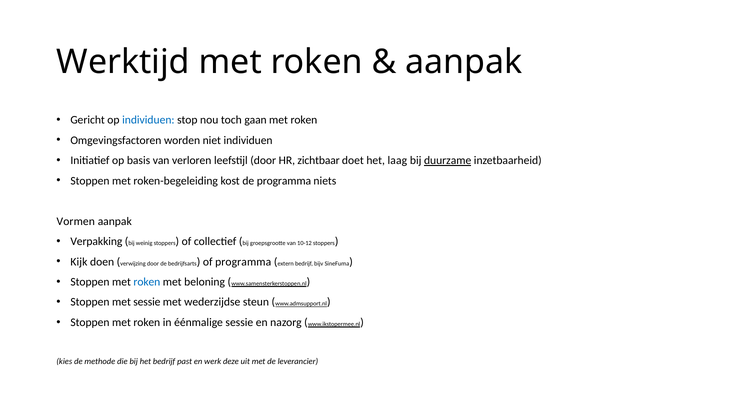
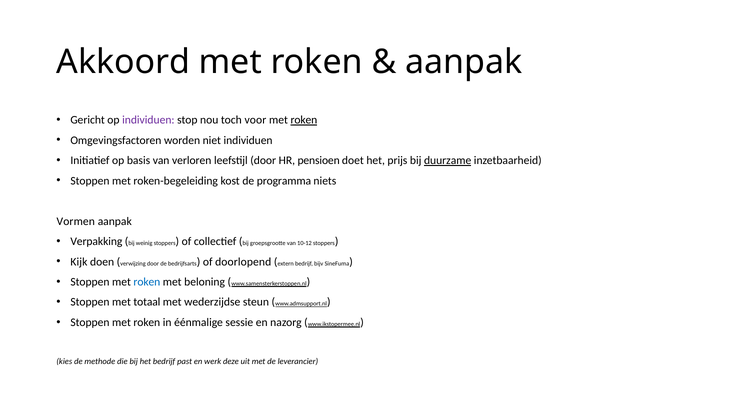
Werktijd: Werktijd -> Akkoord
individuen at (148, 120) colour: blue -> purple
gaan: gaan -> voor
roken at (304, 120) underline: none -> present
zichtbaar: zichtbaar -> pensioen
laag: laag -> prijs
of programma: programma -> doorlopend
met sessie: sessie -> totaal
